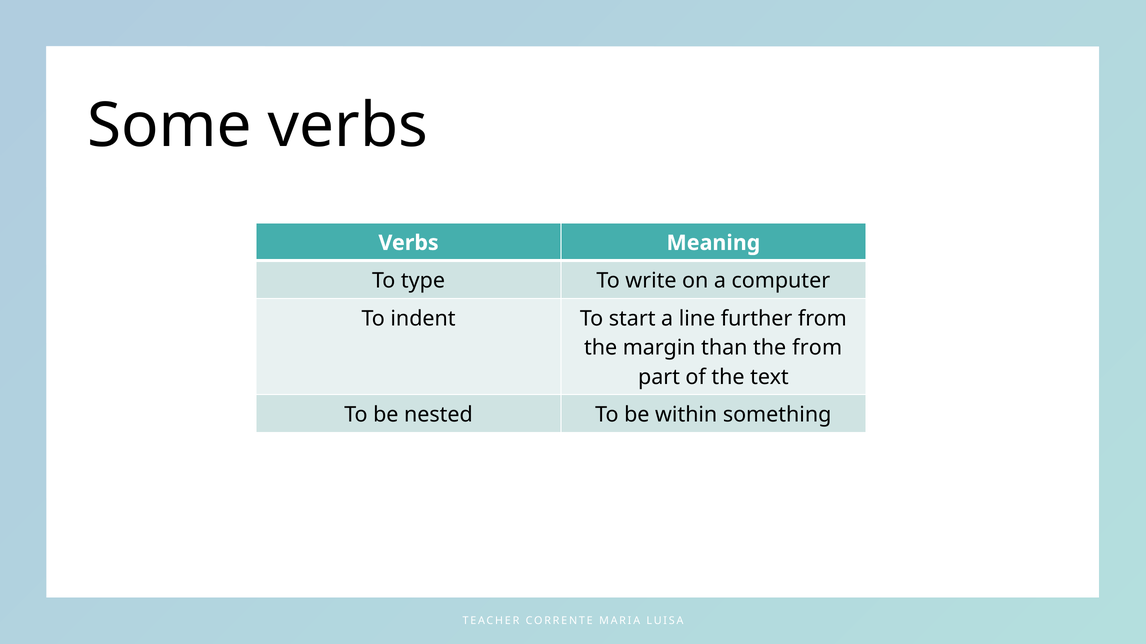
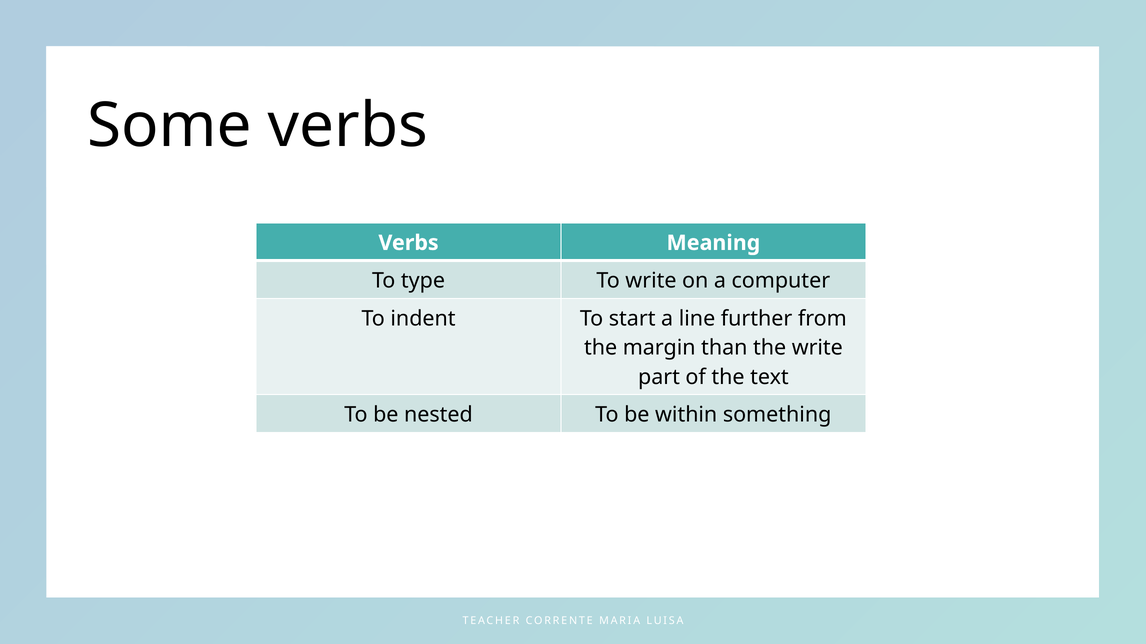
the from: from -> write
